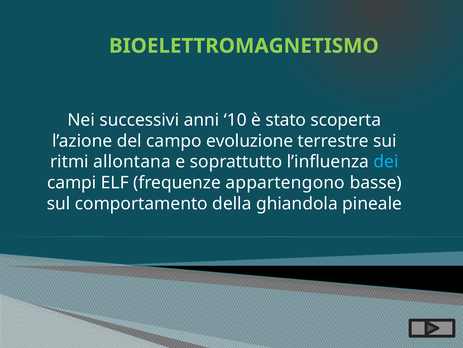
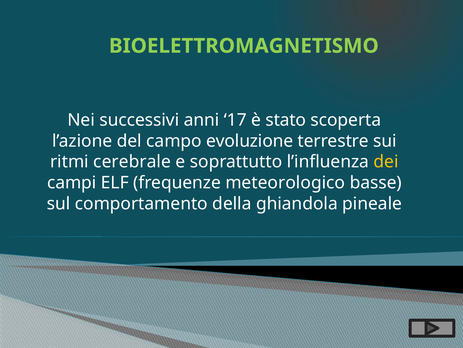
10: 10 -> 17
allontana: allontana -> cerebrale
dei colour: light blue -> yellow
appartengono: appartengono -> meteorologico
